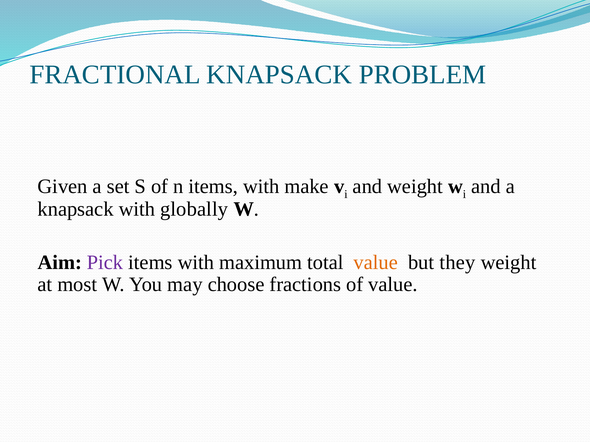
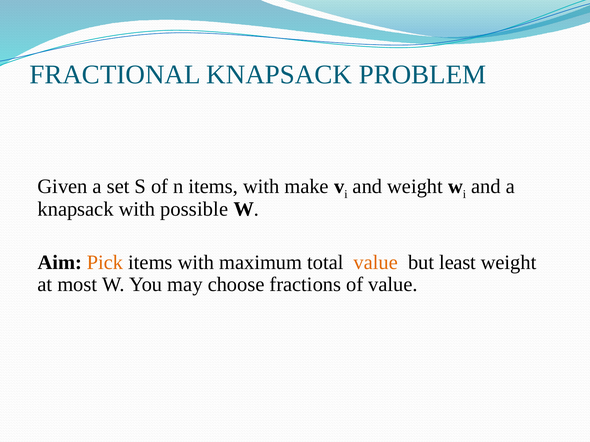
globally: globally -> possible
Pick colour: purple -> orange
they: they -> least
